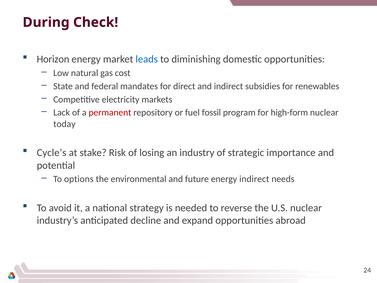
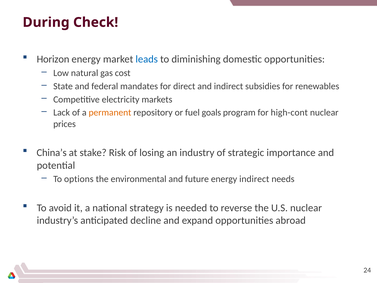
permanent colour: red -> orange
fossil: fossil -> goals
high-form: high-form -> high-cont
today: today -> prices
Cycle’s: Cycle’s -> China’s
